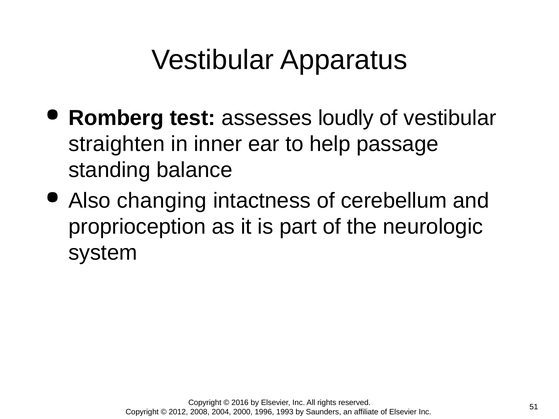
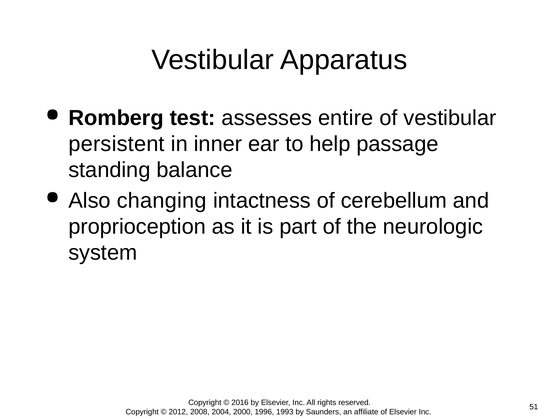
loudly: loudly -> entire
straighten: straighten -> persistent
